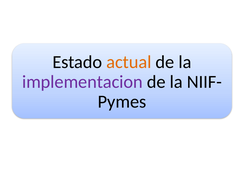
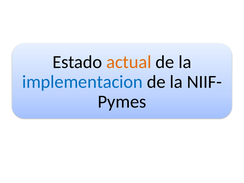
implementacion colour: purple -> blue
